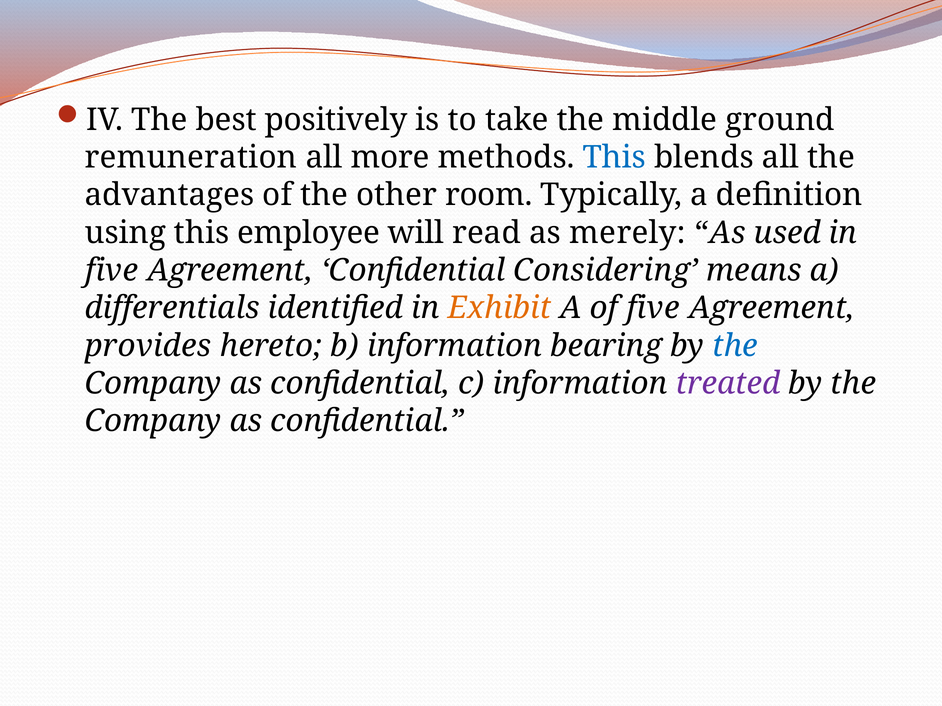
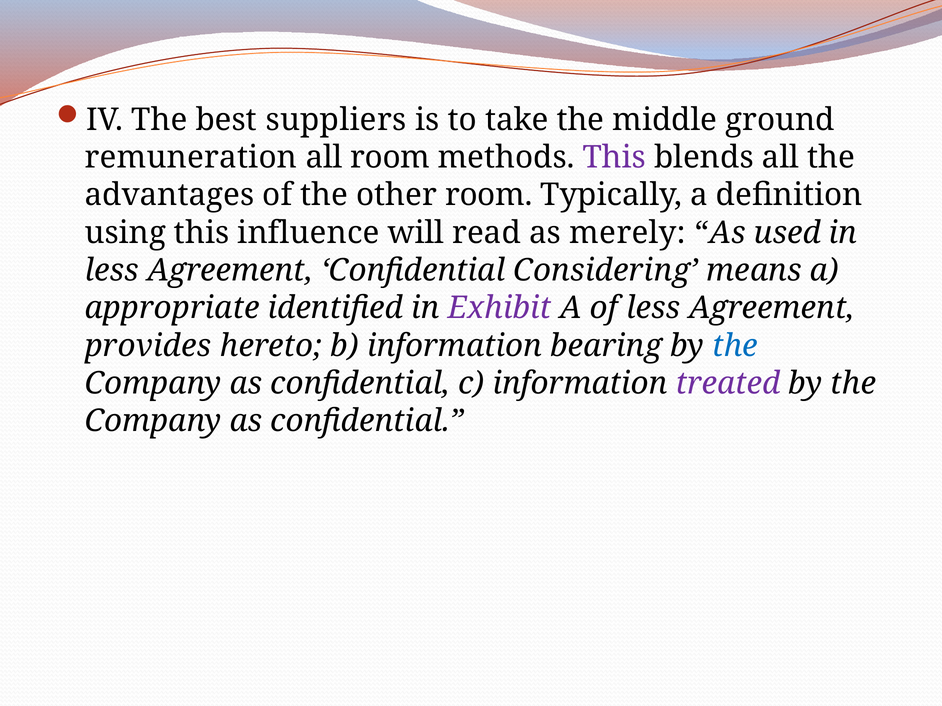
positively: positively -> suppliers
all more: more -> room
This at (614, 158) colour: blue -> purple
employee: employee -> influence
five at (112, 271): five -> less
differentials: differentials -> appropriate
Exhibit colour: orange -> purple
of five: five -> less
